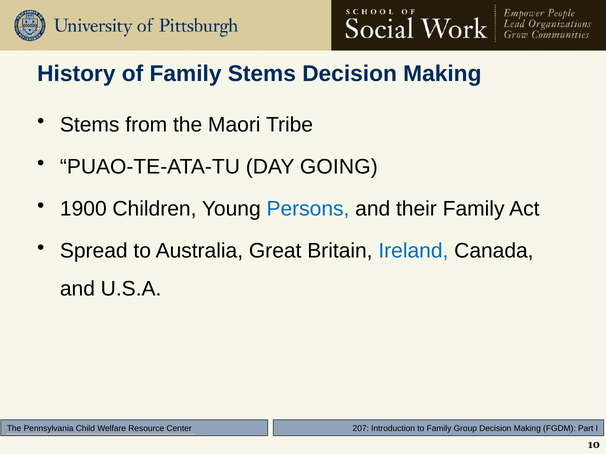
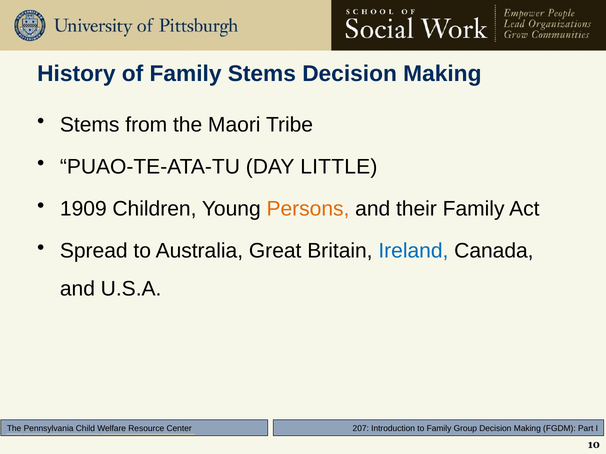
GOING: GOING -> LITTLE
1900: 1900 -> 1909
Persons colour: blue -> orange
